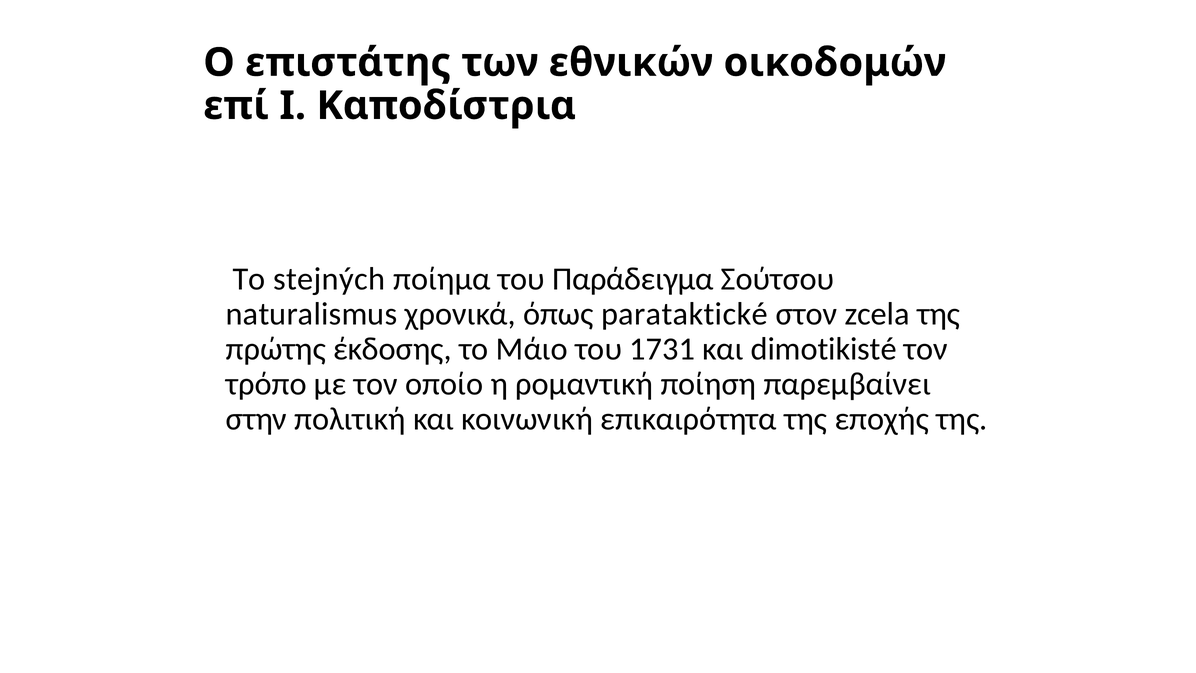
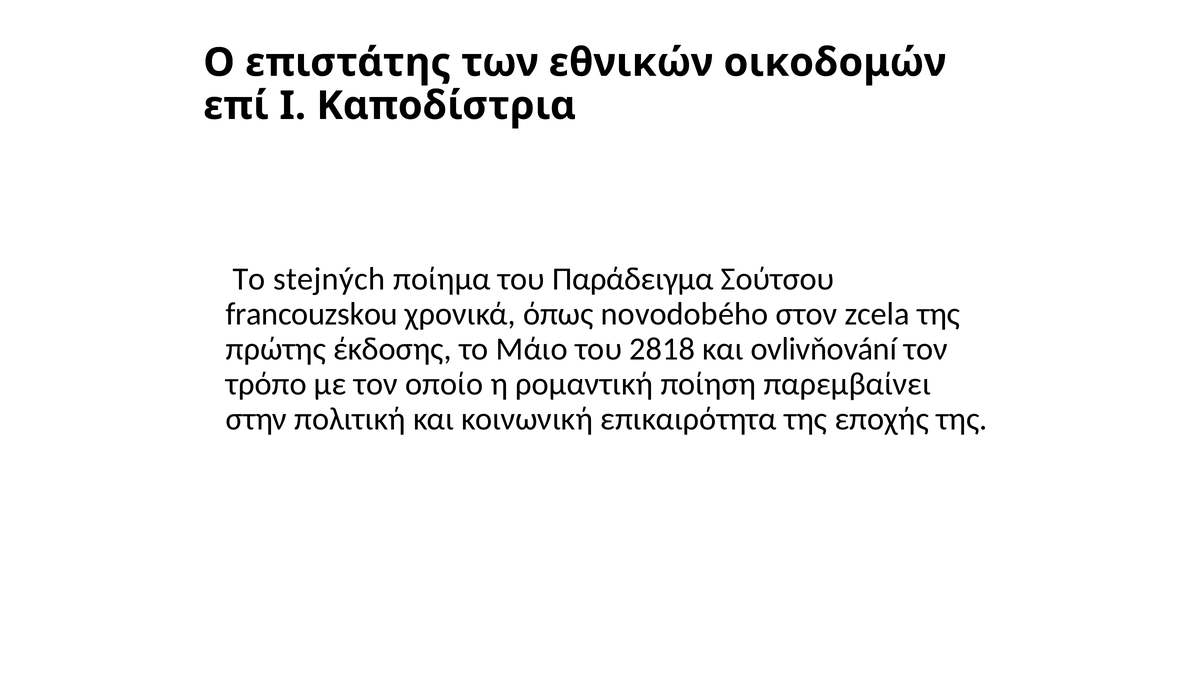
naturalismus: naturalismus -> francouzskou
parataktické: parataktické -> novodobého
1731: 1731 -> 2818
dimotikisté: dimotikisté -> ovlivňování
